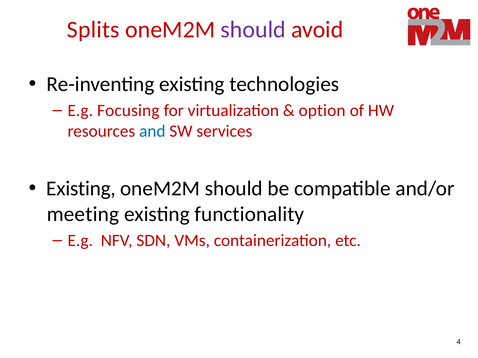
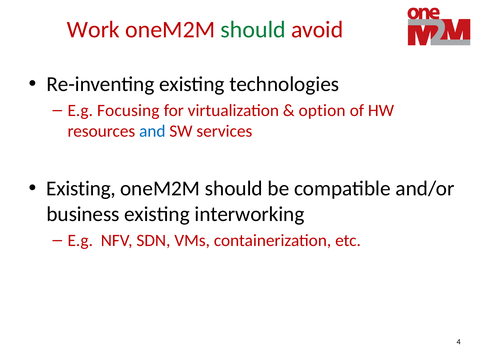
Splits: Splits -> Work
should at (253, 30) colour: purple -> green
meeting: meeting -> business
functionality: functionality -> interworking
